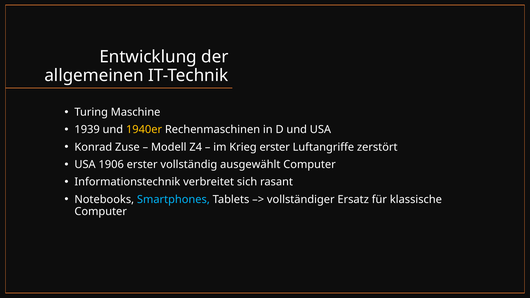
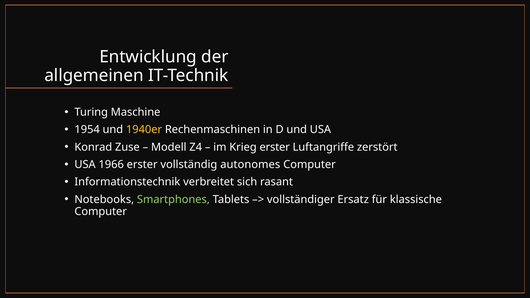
1939: 1939 -> 1954
1906: 1906 -> 1966
ausgewählt: ausgewählt -> autonomes
Smartphones colour: light blue -> light green
